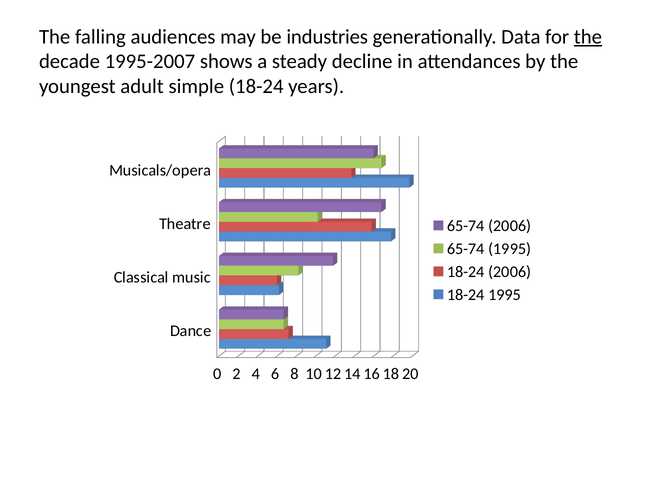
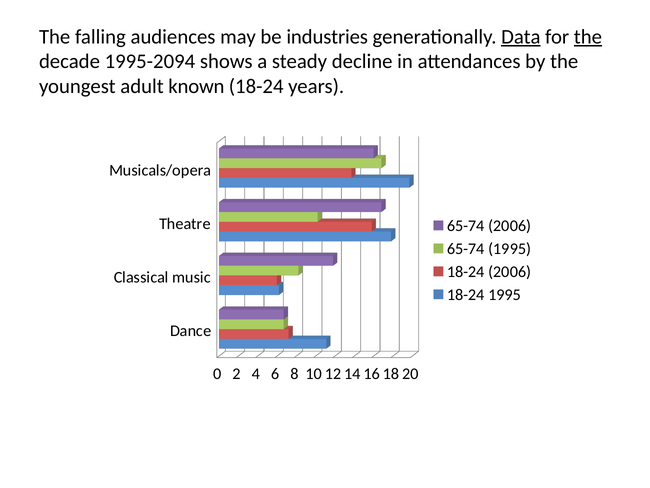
Data underline: none -> present
1995-2007: 1995-2007 -> 1995-2094
simple: simple -> known
